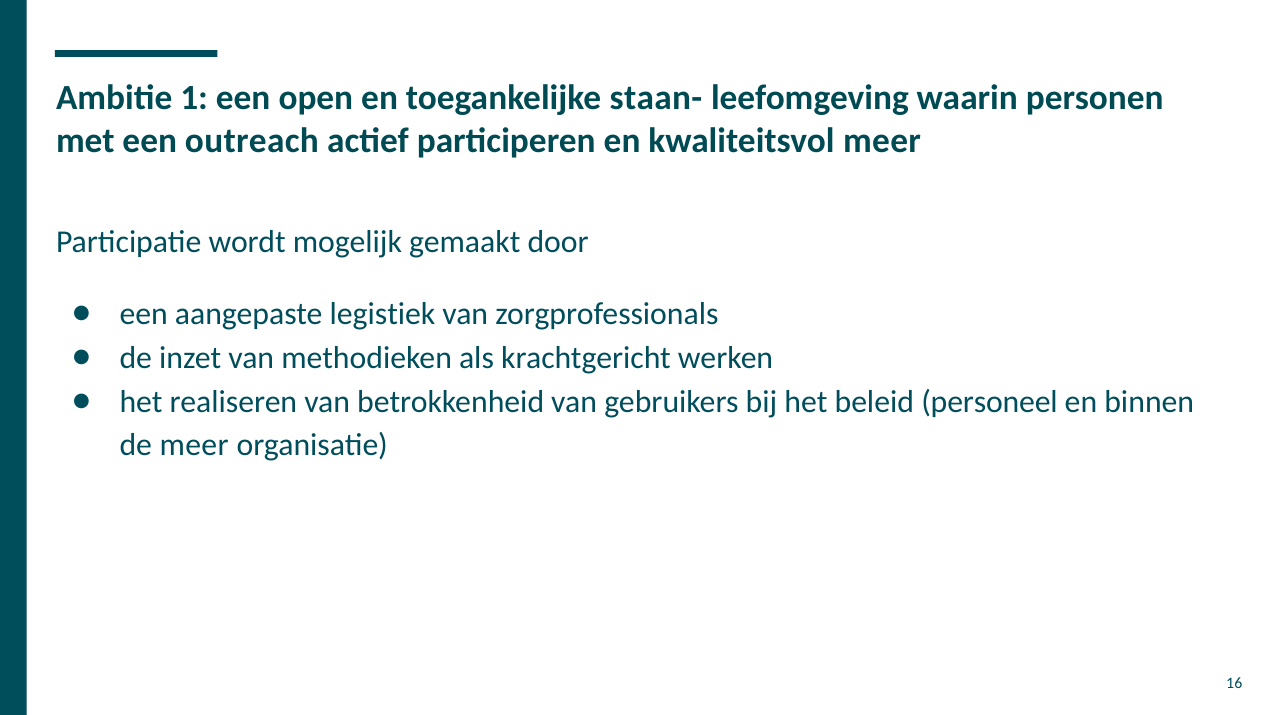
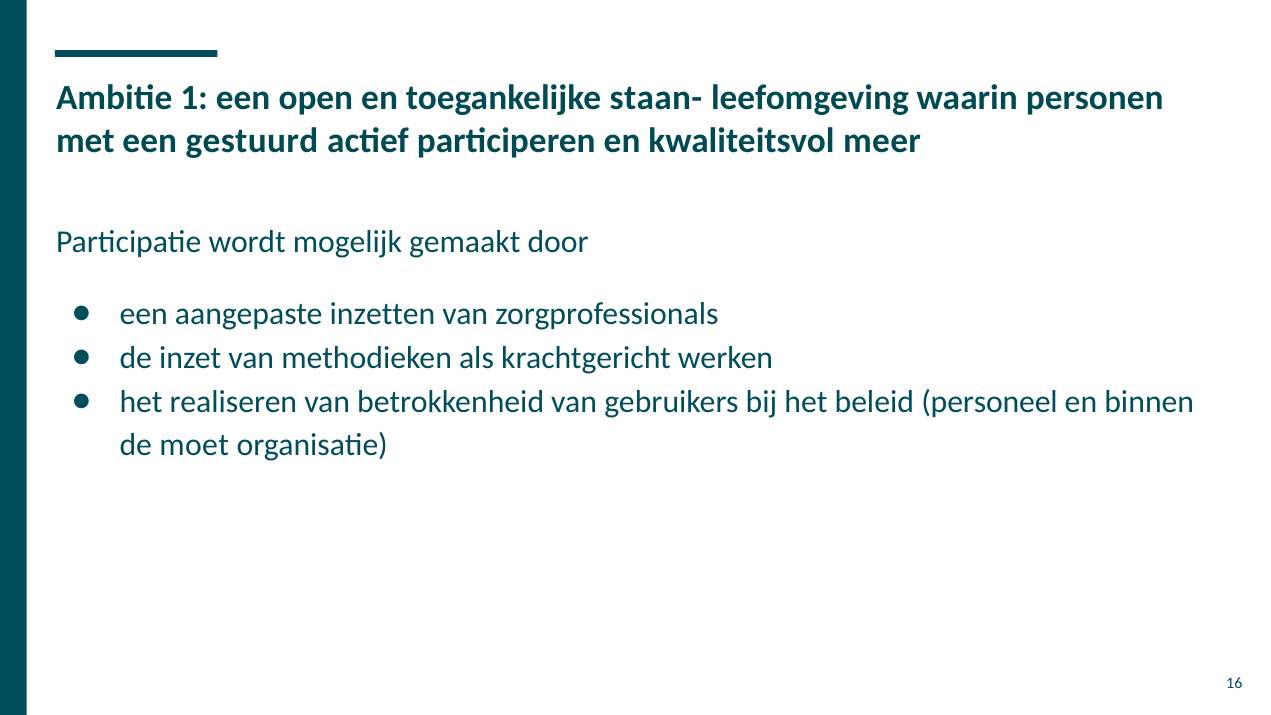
outreach: outreach -> gestuurd
legistiek: legistiek -> inzetten
de meer: meer -> moet
